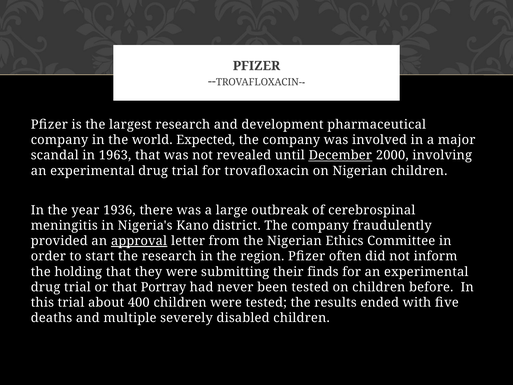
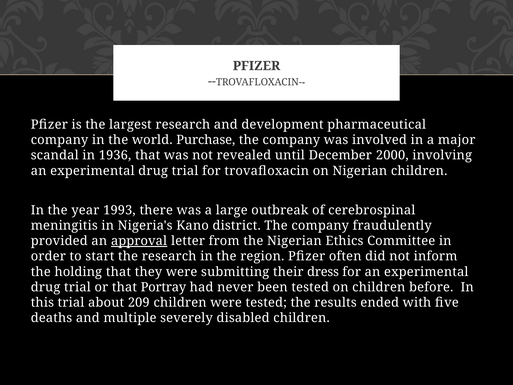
Expected: Expected -> Purchase
1963: 1963 -> 1936
December underline: present -> none
1936: 1936 -> 1993
finds: finds -> dress
400: 400 -> 209
